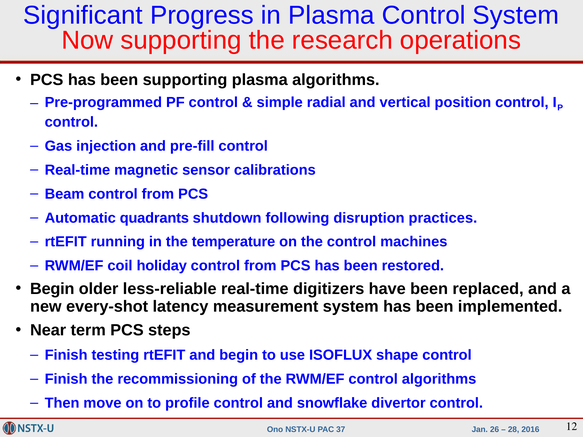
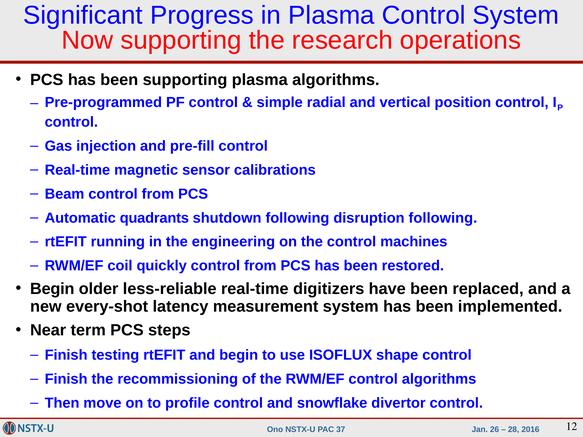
disruption practices: practices -> following
temperature: temperature -> engineering
holiday: holiday -> quickly
